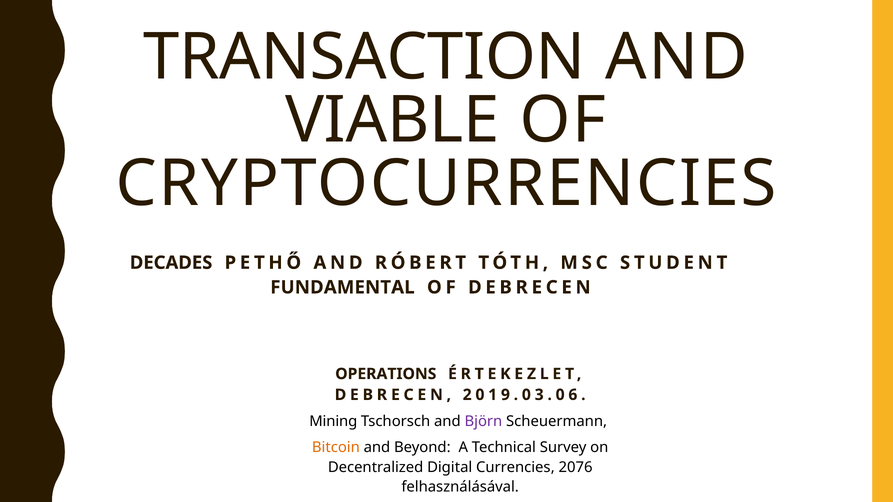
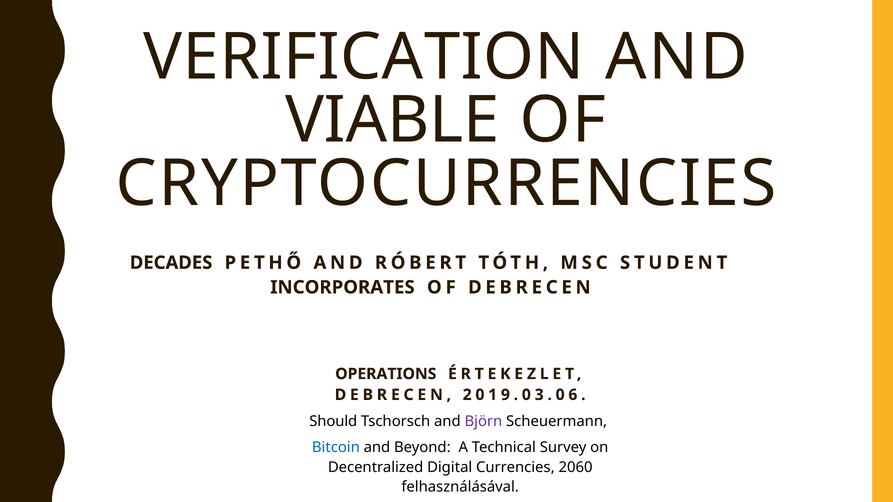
TRANSACTION: TRANSACTION -> VERIFICATION
FUNDAMENTAL: FUNDAMENTAL -> INCORPORATES
Mining: Mining -> Should
Bitcoin colour: orange -> blue
2076: 2076 -> 2060
